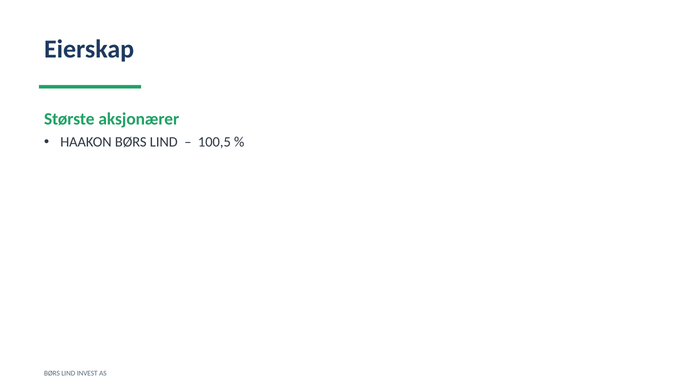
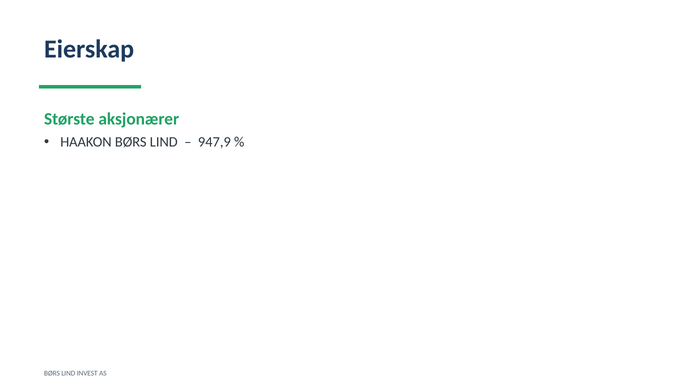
100,5: 100,5 -> 947,9
